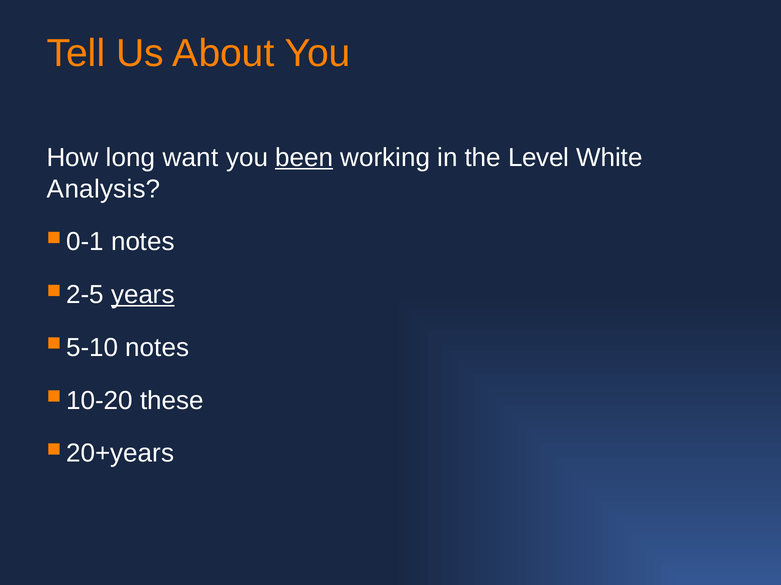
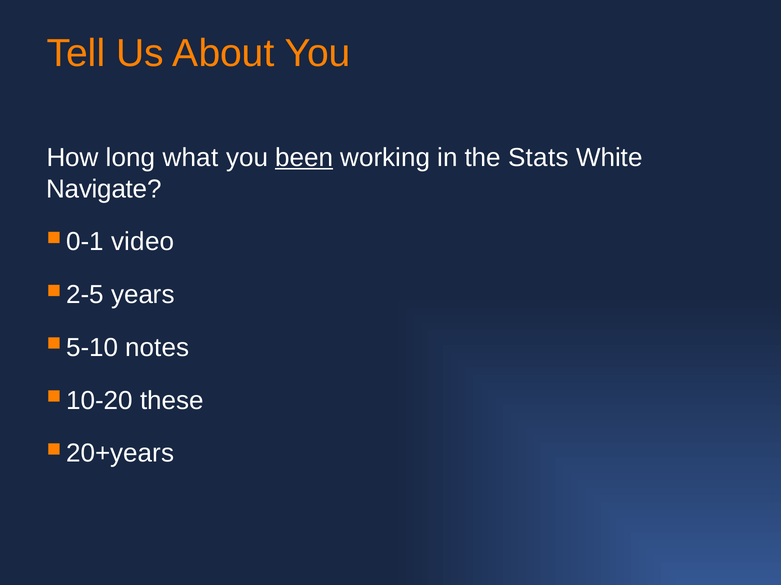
want: want -> what
Level: Level -> Stats
Analysis: Analysis -> Navigate
notes at (143, 242): notes -> video
years underline: present -> none
